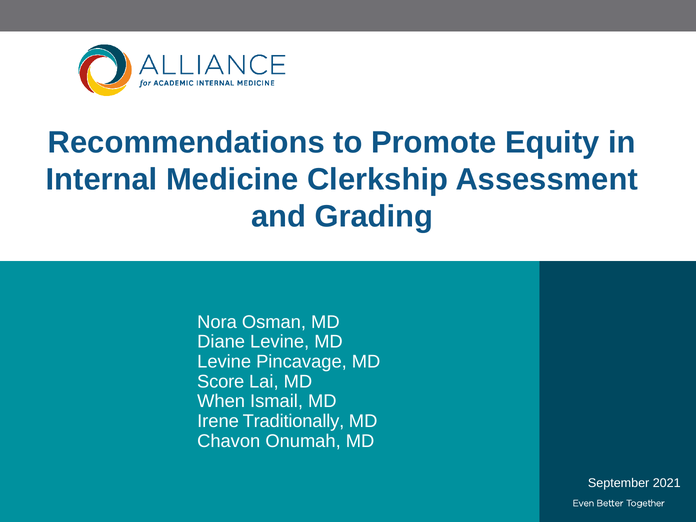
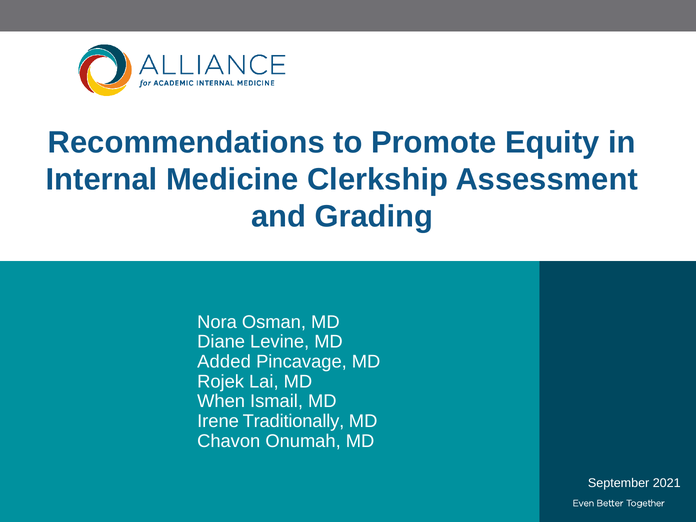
Levine at (224, 362): Levine -> Added
Score: Score -> Rojek
